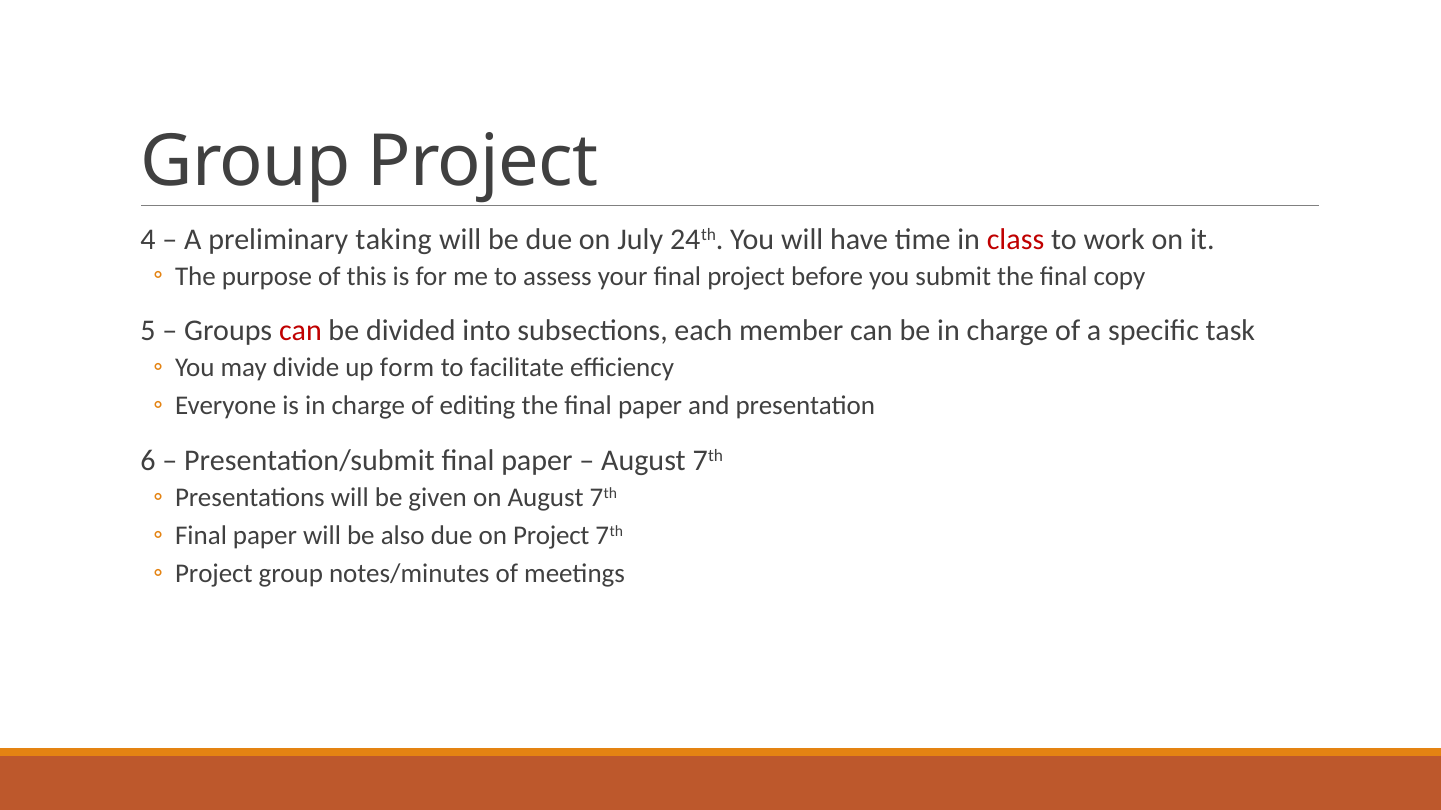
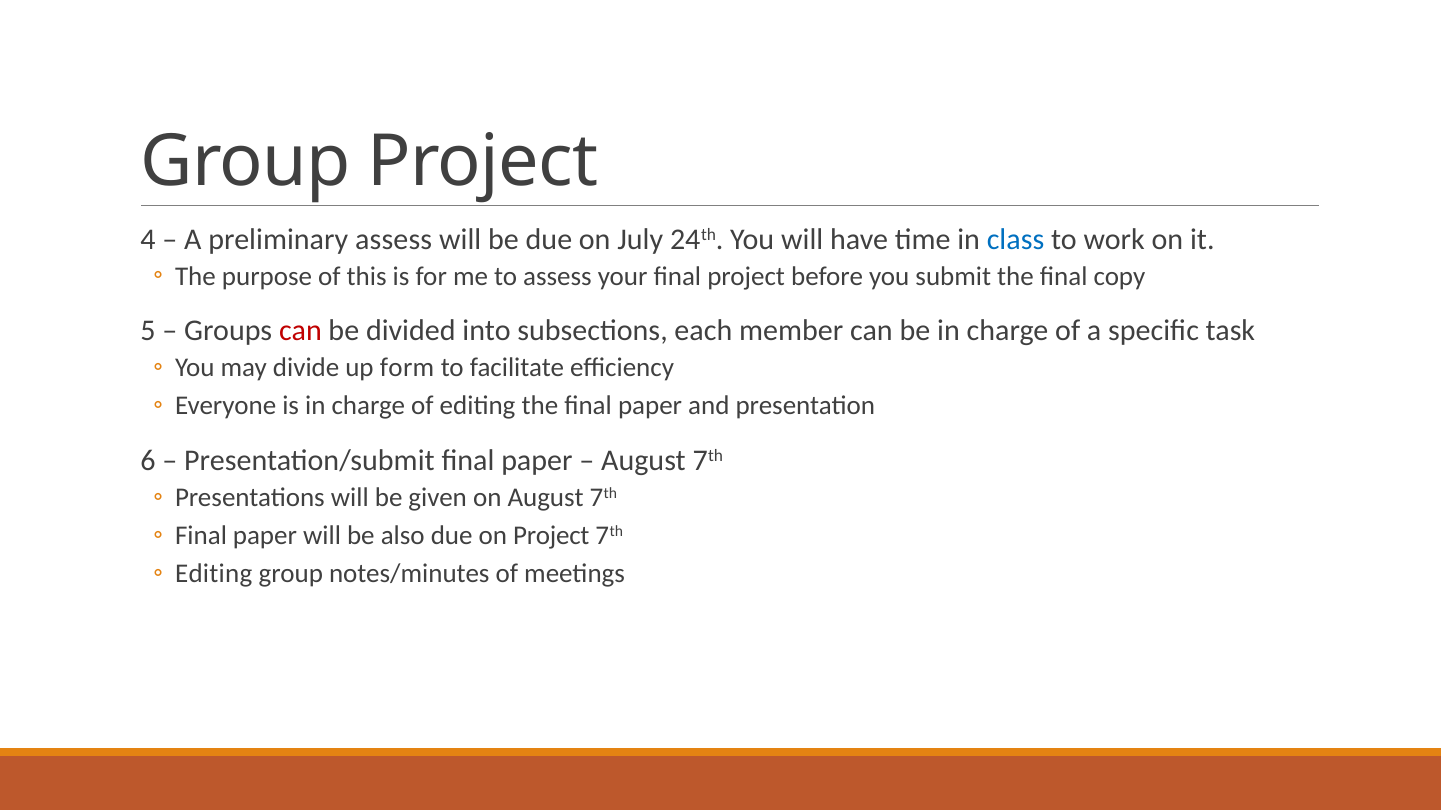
preliminary taking: taking -> assess
class colour: red -> blue
Project at (214, 574): Project -> Editing
